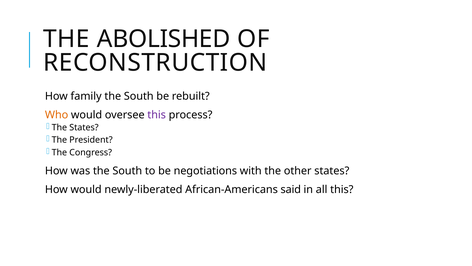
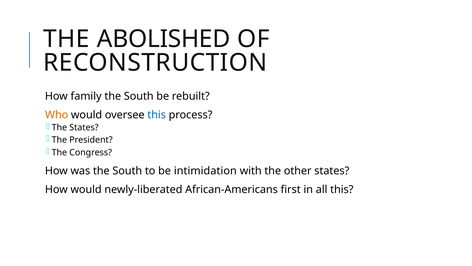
this at (157, 115) colour: purple -> blue
negotiations: negotiations -> intimidation
said: said -> first
